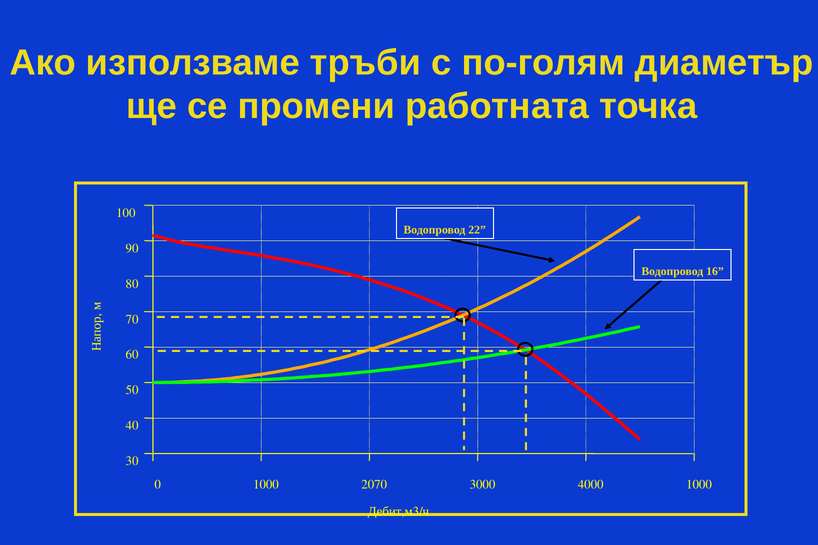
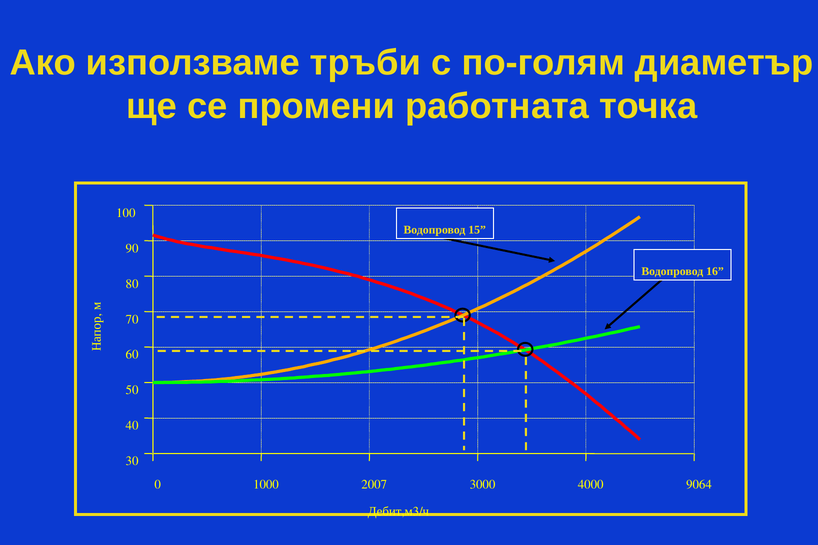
22: 22 -> 15
2070: 2070 -> 2007
1000 at (699, 485): 1000 -> 9064
